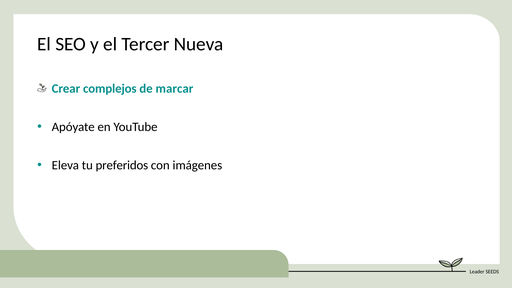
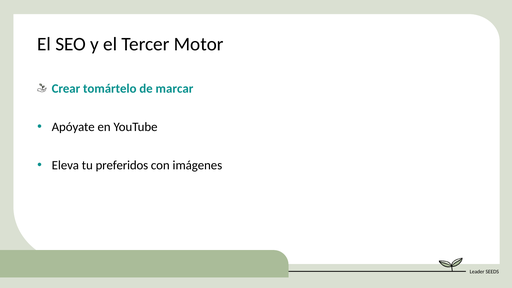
Nueva: Nueva -> Motor
complejos: complejos -> tomártelo
